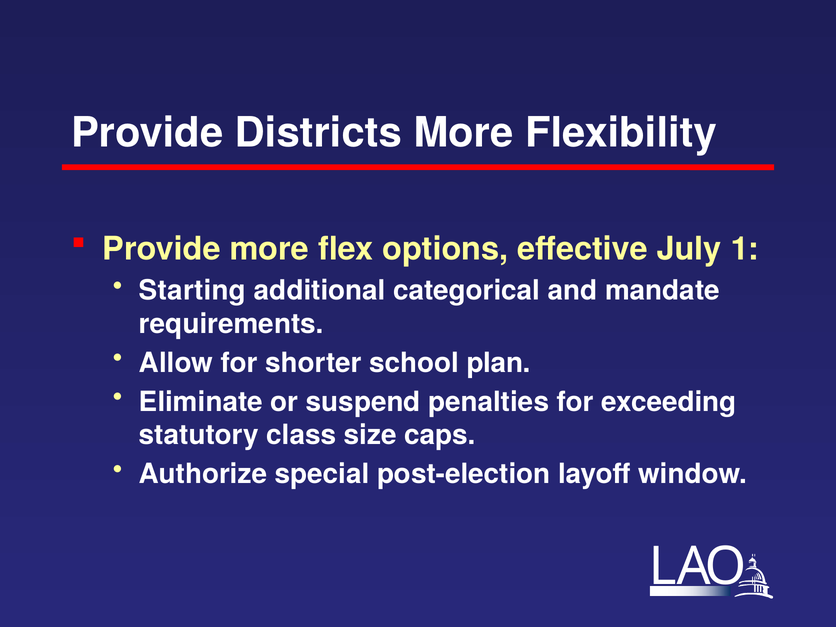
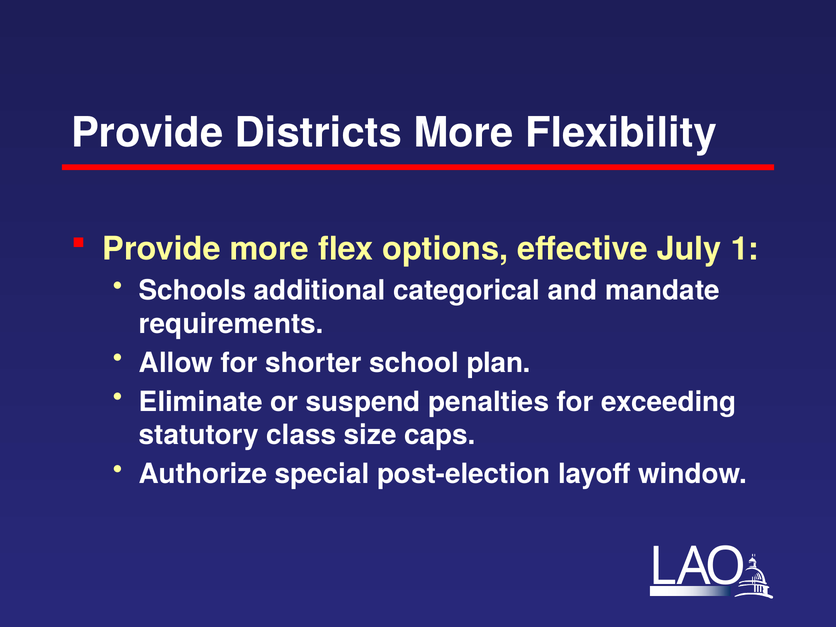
Starting: Starting -> Schools
